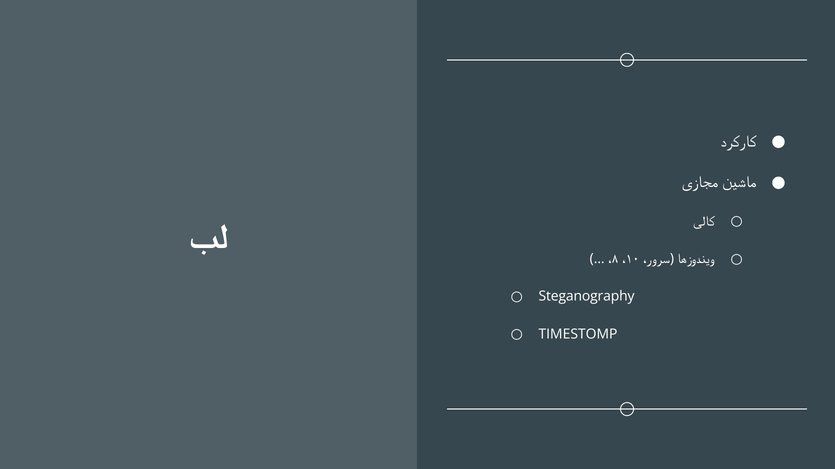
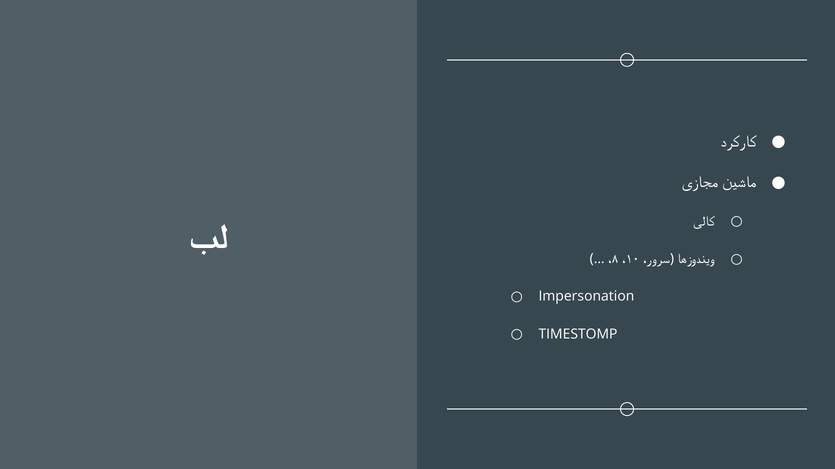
Steganography: Steganography -> Impersonation
